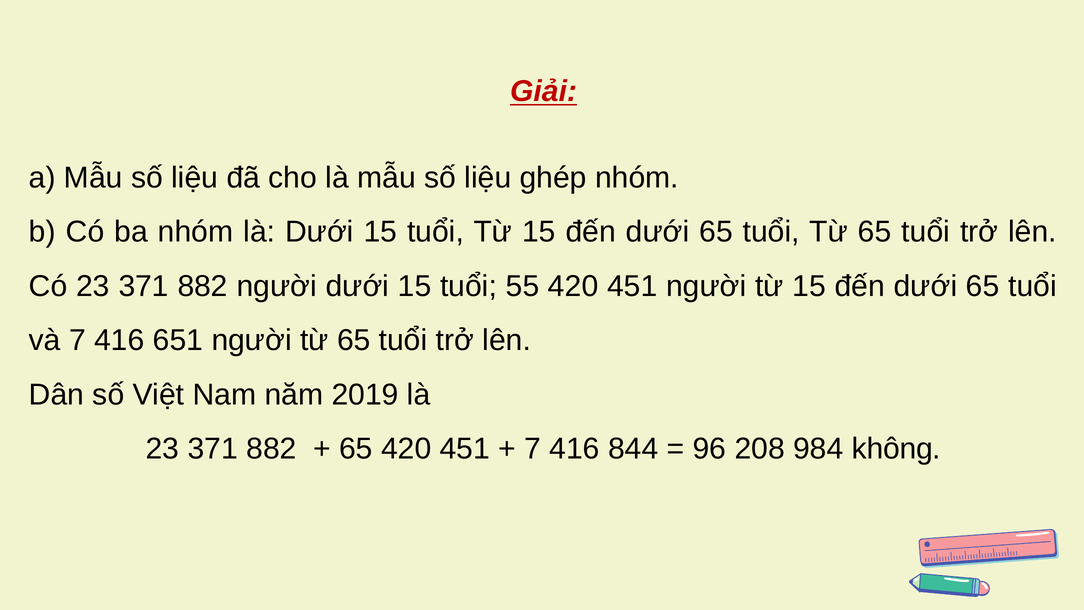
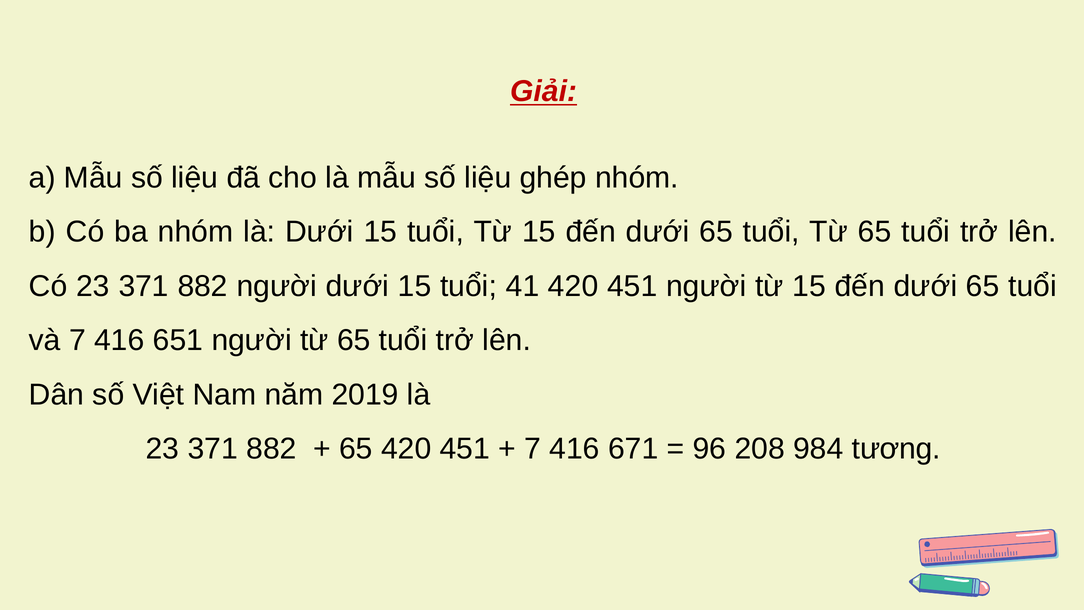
55: 55 -> 41
844: 844 -> 671
không: không -> tương
